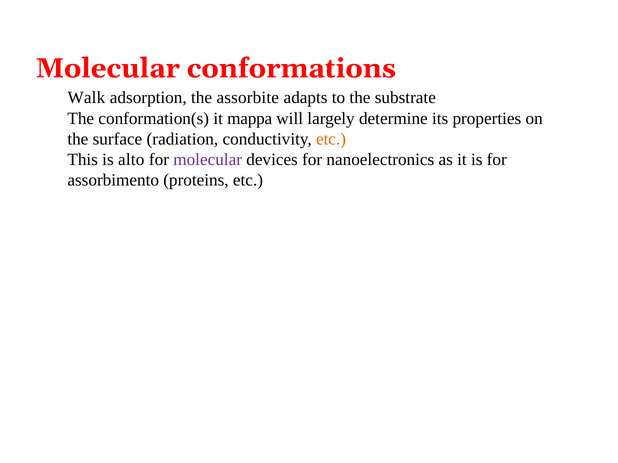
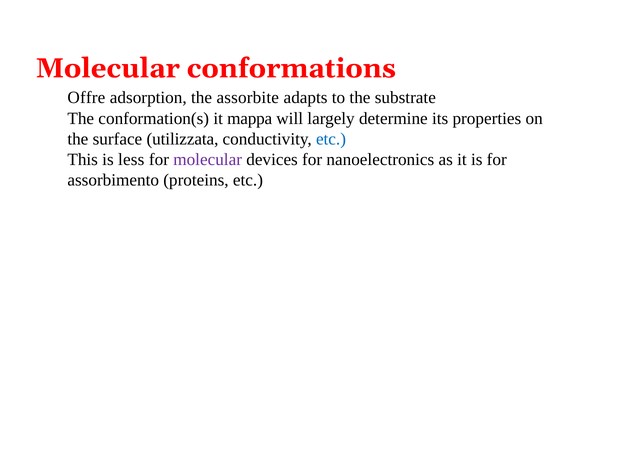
Walk: Walk -> Offre
radiation: radiation -> utilizzata
etc at (331, 139) colour: orange -> blue
alto: alto -> less
